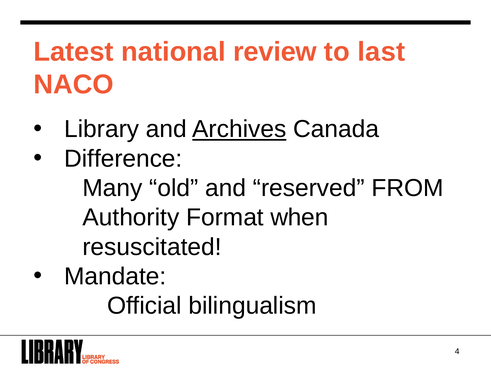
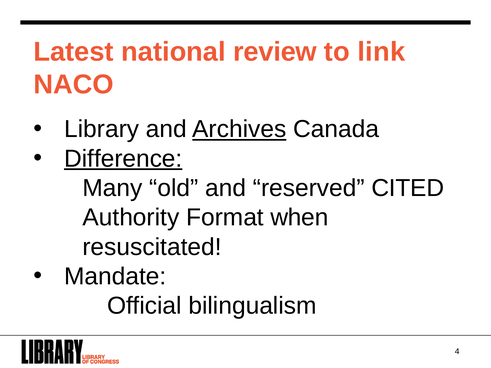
last: last -> link
Difference underline: none -> present
FROM: FROM -> CITED
